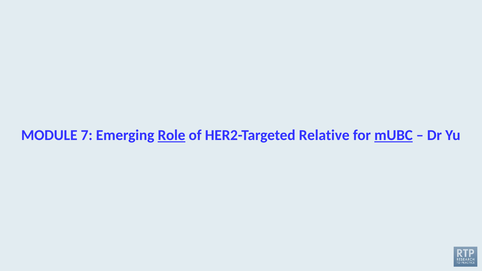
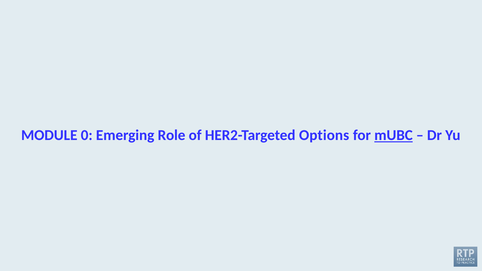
7: 7 -> 0
Role underline: present -> none
Relative: Relative -> Options
